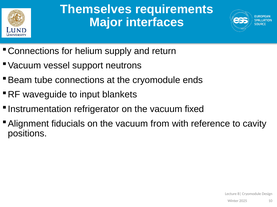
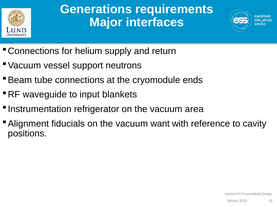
Themselves: Themselves -> Generations
fixed: fixed -> area
from: from -> want
